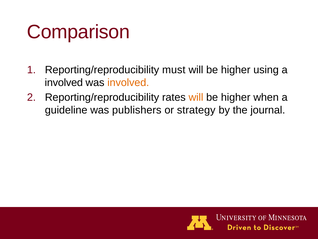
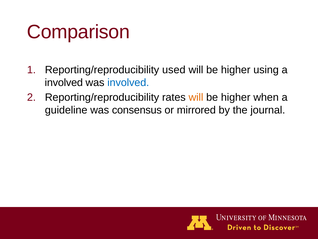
must: must -> used
involved at (128, 82) colour: orange -> blue
publishers: publishers -> consensus
strategy: strategy -> mirrored
